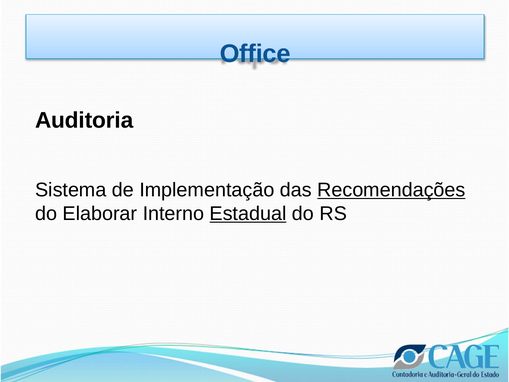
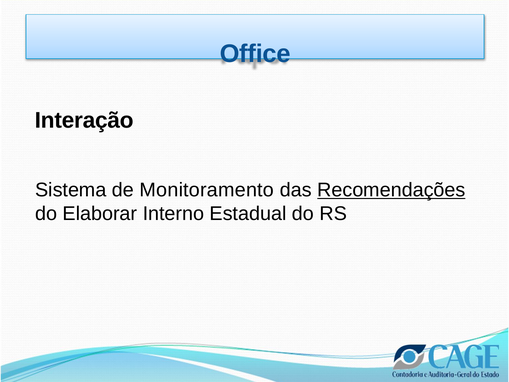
Auditoria: Auditoria -> Interação
Implementação: Implementação -> Monitoramento
Estadual underline: present -> none
